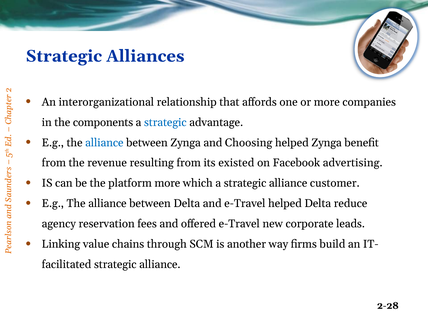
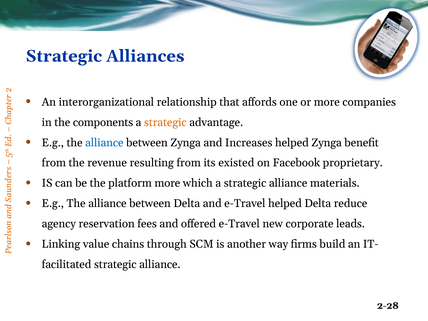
strategic at (165, 122) colour: blue -> orange
Choosing: Choosing -> Increases
advertising: advertising -> proprietary
customer: customer -> materials
